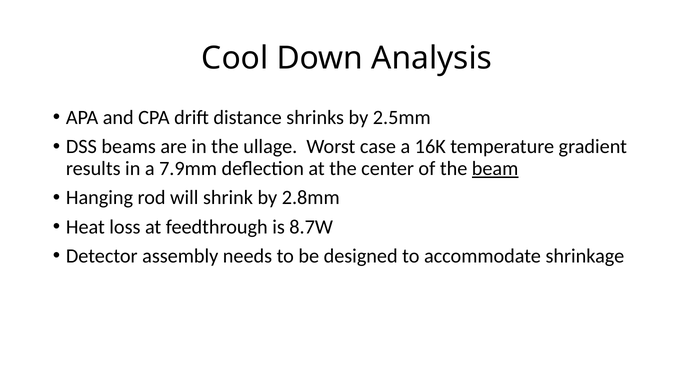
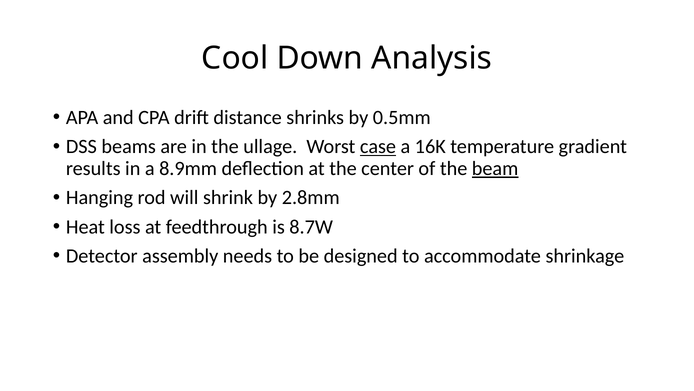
2.5mm: 2.5mm -> 0.5mm
case underline: none -> present
7.9mm: 7.9mm -> 8.9mm
